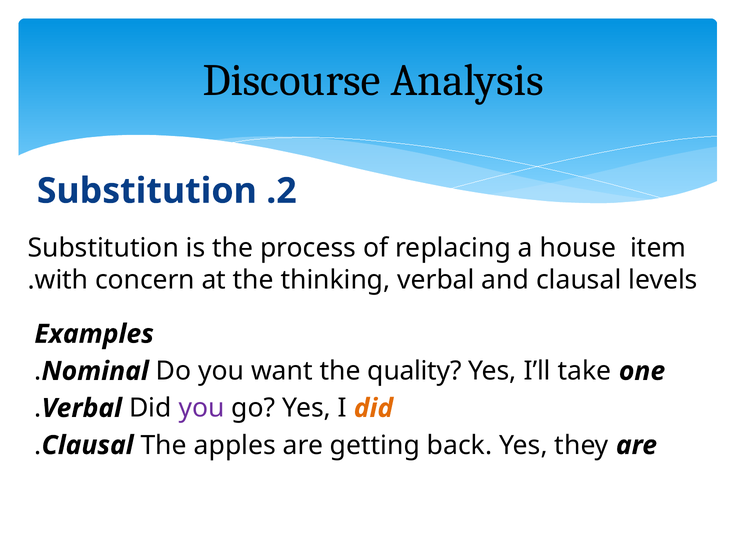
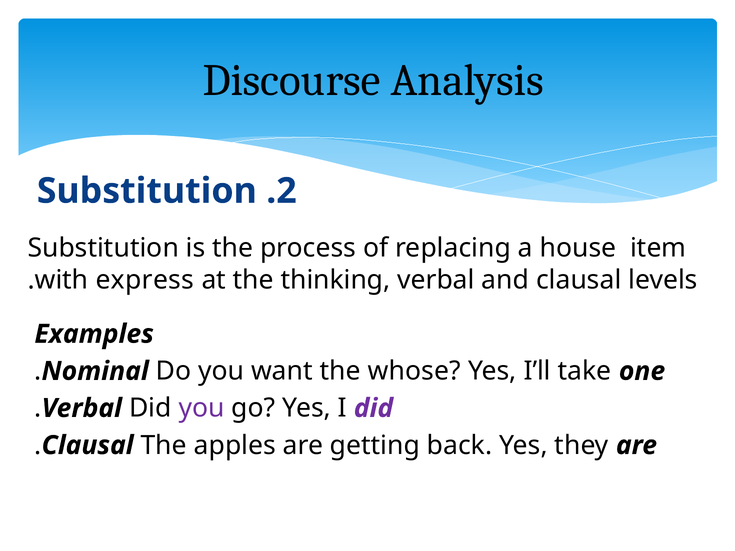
concern: concern -> express
quality: quality -> whose
did at (374, 408) colour: orange -> purple
